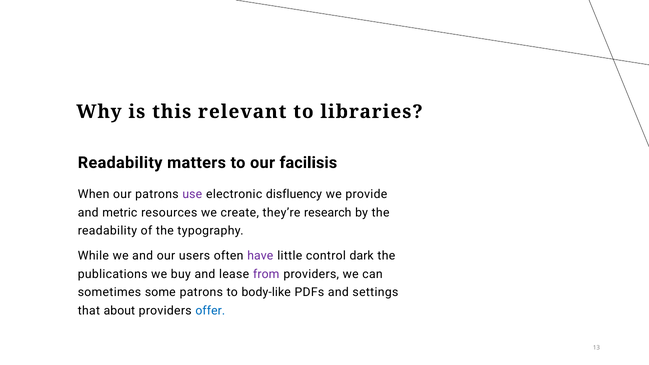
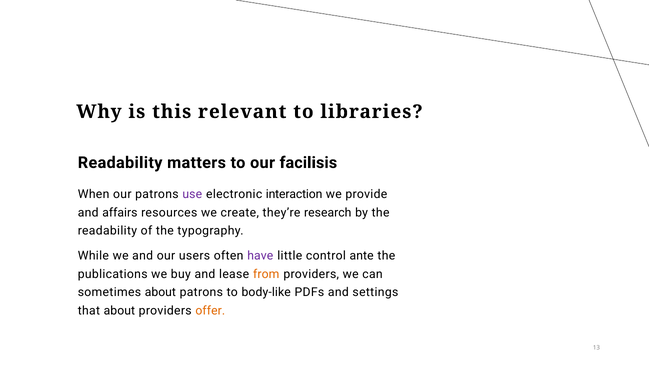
disfluency: disfluency -> interaction
metric: metric -> affairs
dark: dark -> ante
from colour: purple -> orange
sometimes some: some -> about
offer colour: blue -> orange
